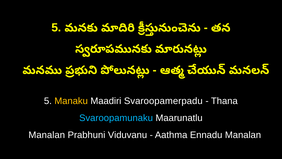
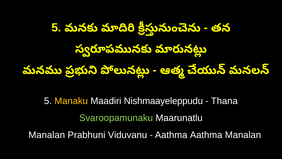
Svaroopamerpadu: Svaroopamerpadu -> Nishmaayeleppudu
Svaroopamunaku colour: light blue -> light green
Aathma Ennadu: Ennadu -> Aathma
